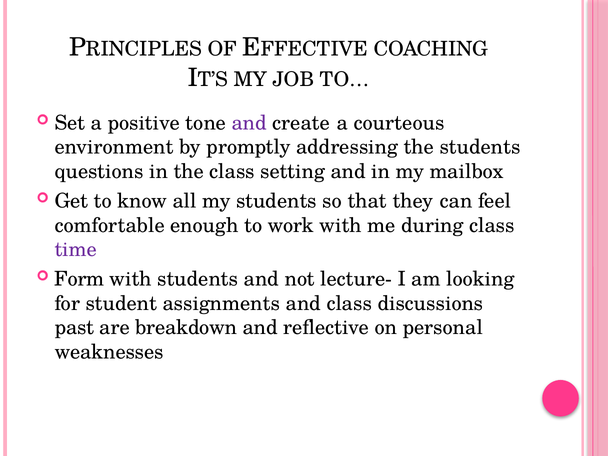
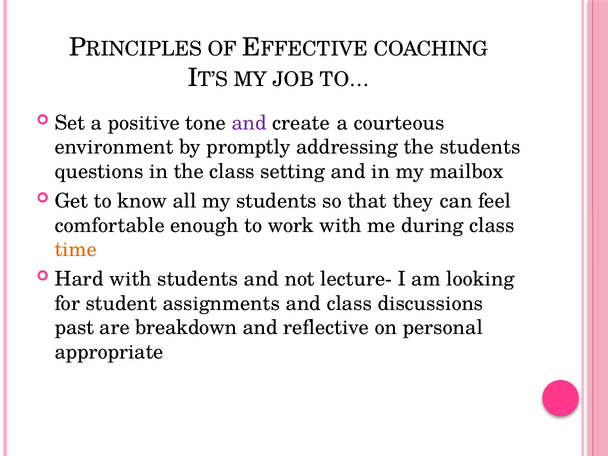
time colour: purple -> orange
Form: Form -> Hard
weaknesses: weaknesses -> appropriate
